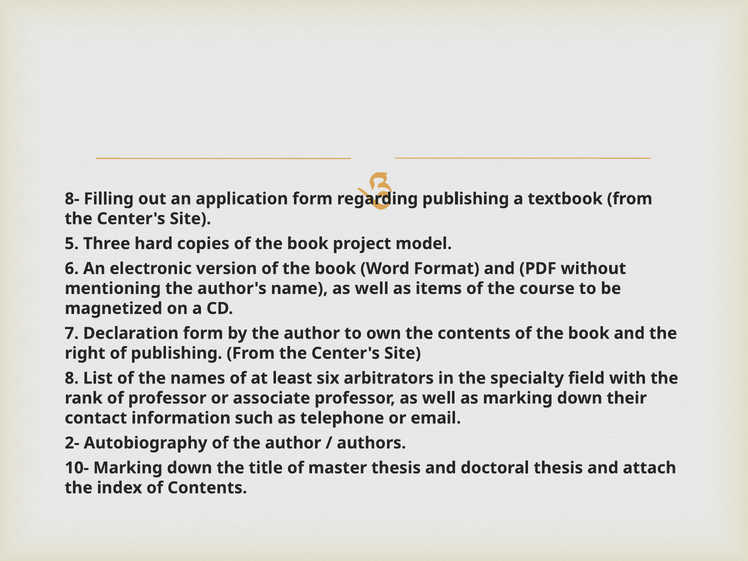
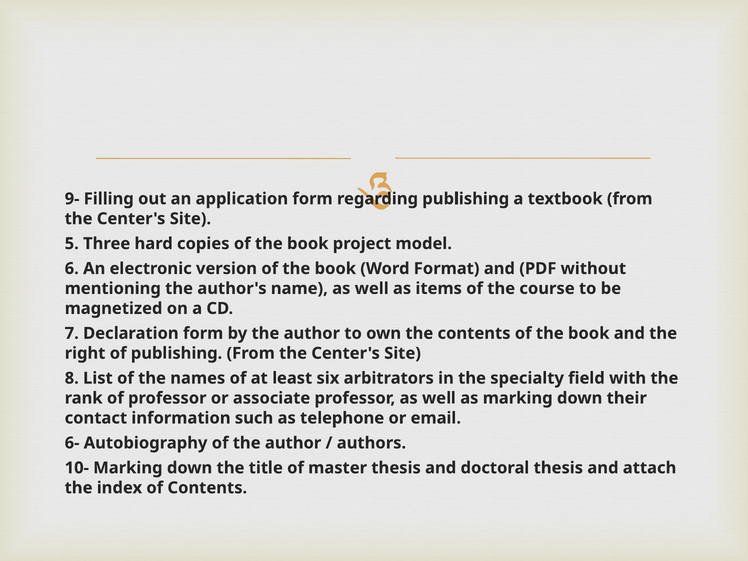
8-: 8- -> 9-
2-: 2- -> 6-
